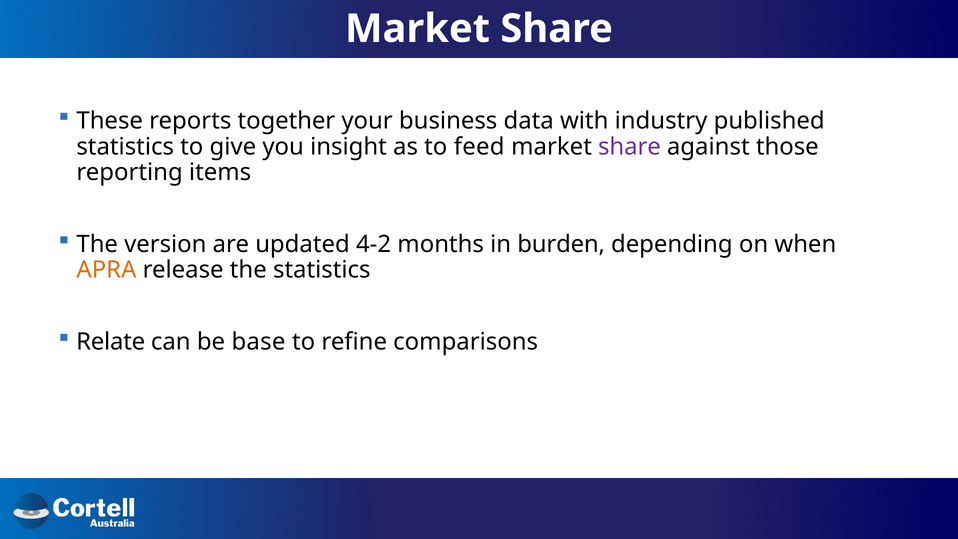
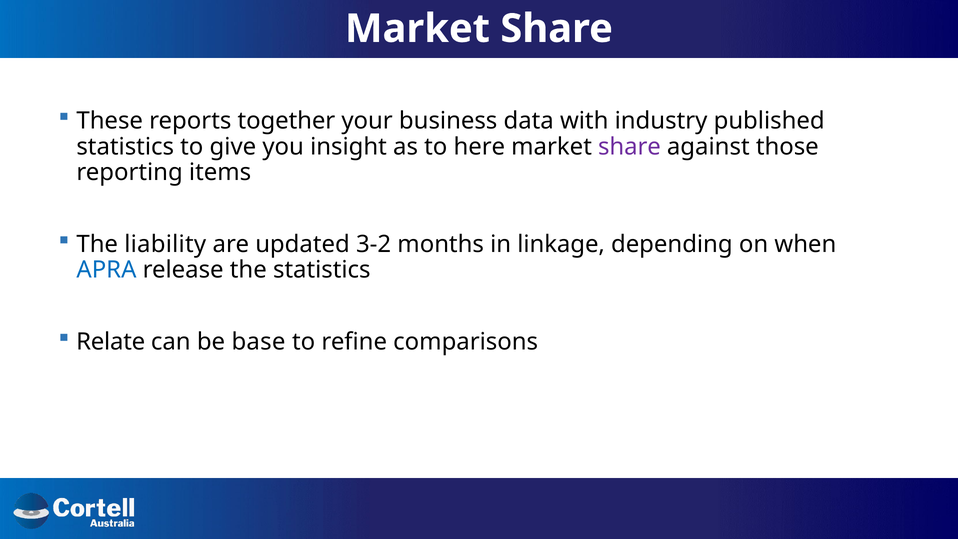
feed: feed -> here
version: version -> liability
4-2: 4-2 -> 3-2
burden: burden -> linkage
APRA colour: orange -> blue
